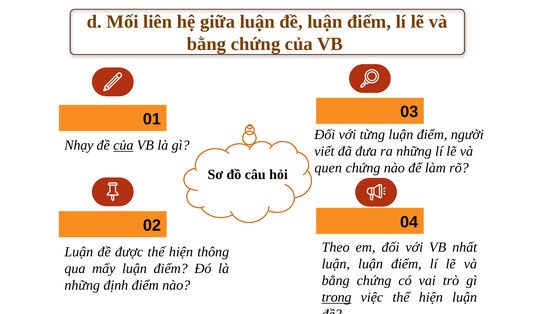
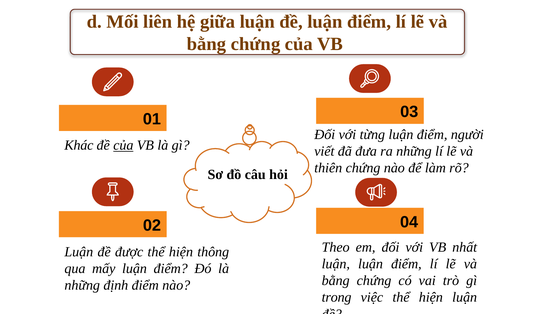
Nhạy: Nhạy -> Khác
quen: quen -> thiên
trong underline: present -> none
